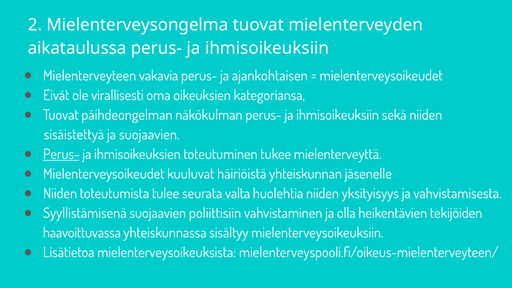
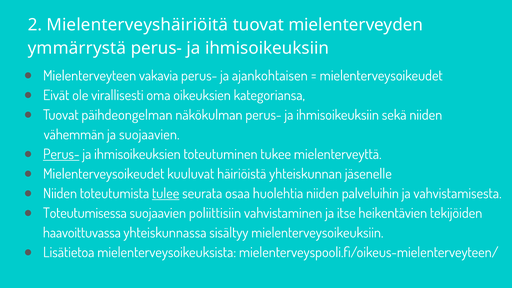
Mielenterveysongelma: Mielenterveysongelma -> Mielenterveyshäiriöitä
aikataulussa: aikataulussa -> ymmärrystä
sisäistettyä: sisäistettyä -> vähemmän
tulee underline: none -> present
valta: valta -> osaa
yksityisyys: yksityisyys -> palveluihin
Syyllistämisenä: Syyllistämisenä -> Toteutumisessa
olla: olla -> itse
